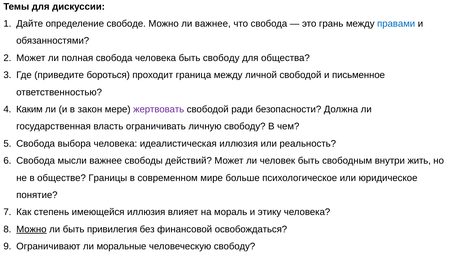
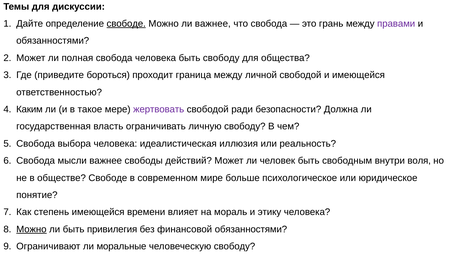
свободе at (126, 24) underline: none -> present
правами colour: blue -> purple
и письменное: письменное -> имеющейся
закон: закон -> такое
жить: жить -> воля
обществе Границы: Границы -> Свободе
имеющейся иллюзия: иллюзия -> времени
финансовой освобождаться: освобождаться -> обязанностями
